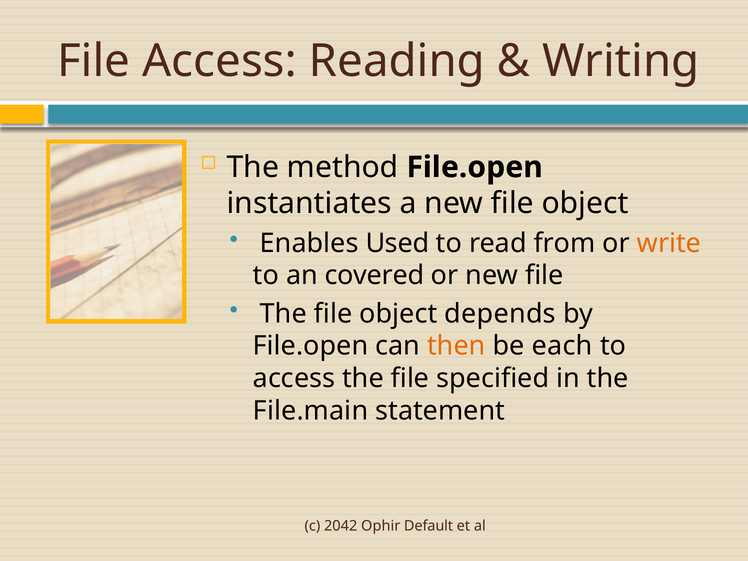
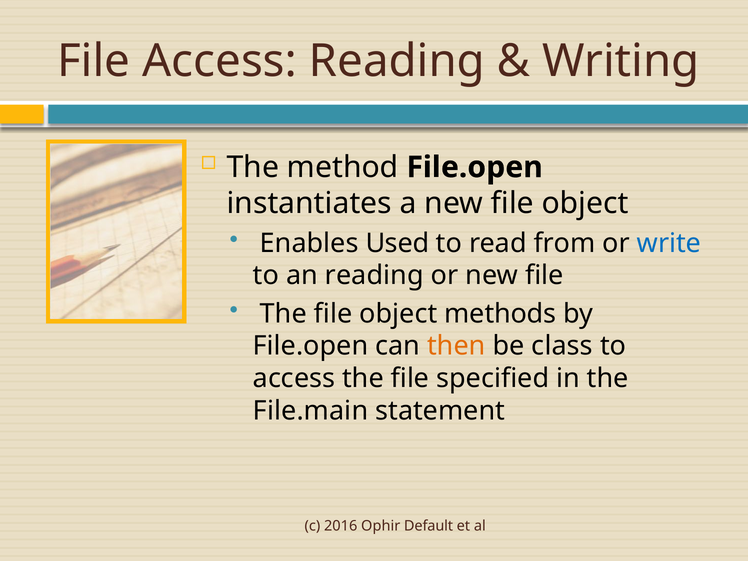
write colour: orange -> blue
an covered: covered -> reading
depends: depends -> methods
each: each -> class
2042: 2042 -> 2016
